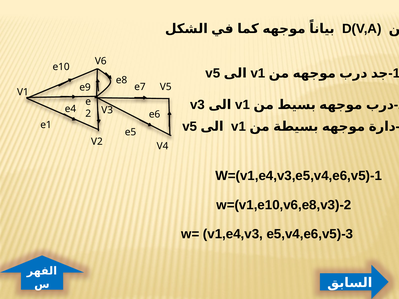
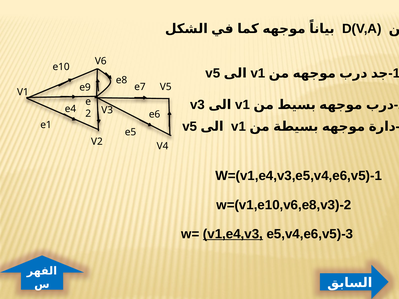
v1,e4,v3 underline: none -> present
